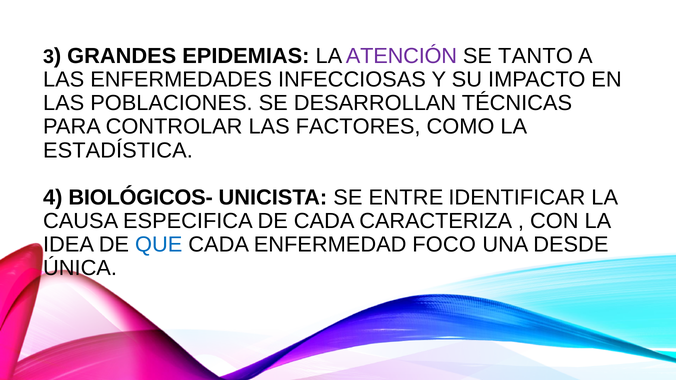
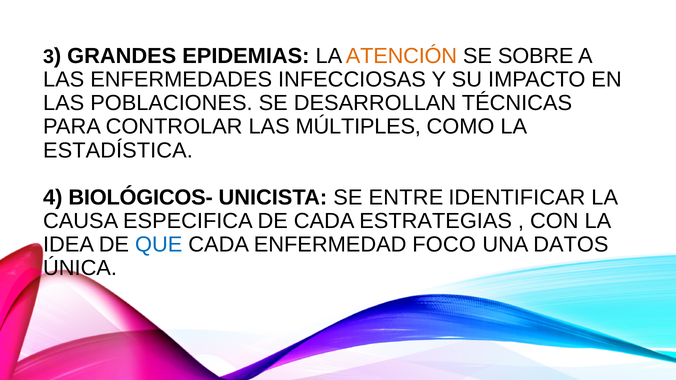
ATENCIÓN colour: purple -> orange
TANTO: TANTO -> SOBRE
FACTORES: FACTORES -> MÚLTIPLES
CARACTERIZA: CARACTERIZA -> ESTRATEGIAS
DESDE: DESDE -> DATOS
